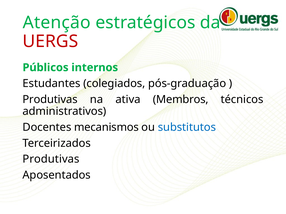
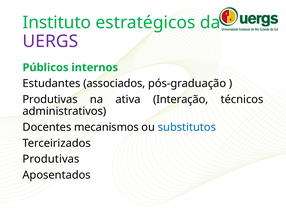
Atenção: Atenção -> Instituto
UERGS colour: red -> purple
colegiados: colegiados -> associados
Membros: Membros -> Interação
